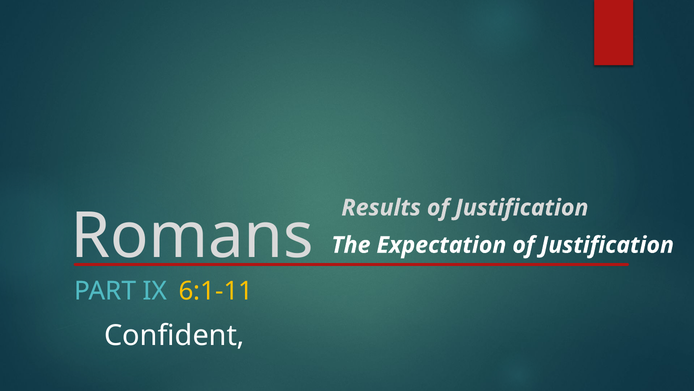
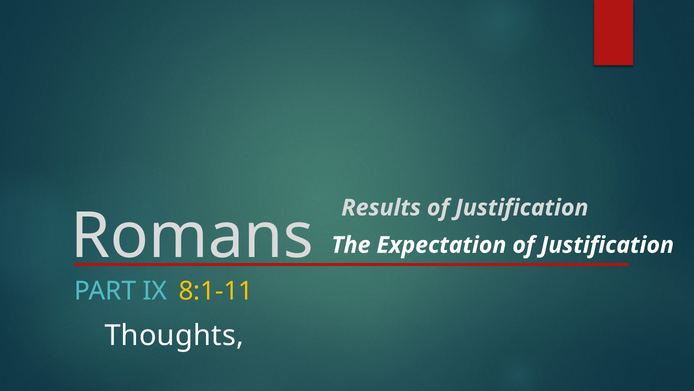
6:1-11: 6:1-11 -> 8:1-11
Confident: Confident -> Thoughts
